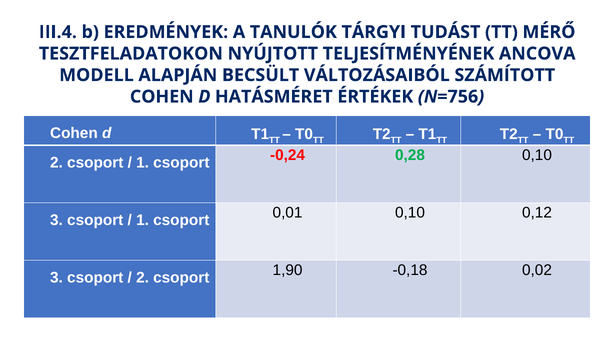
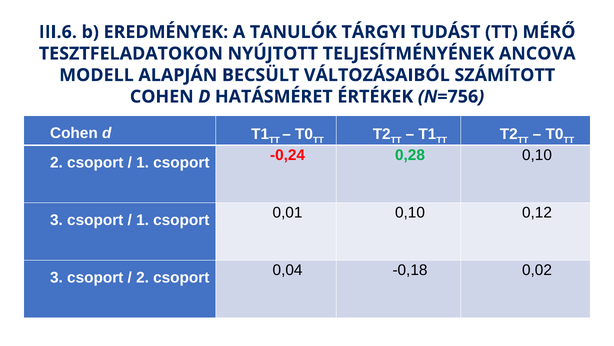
III.4: III.4 -> III.6
1,90: 1,90 -> 0,04
